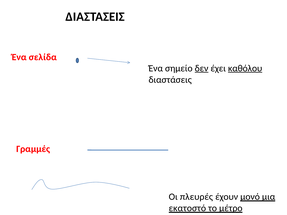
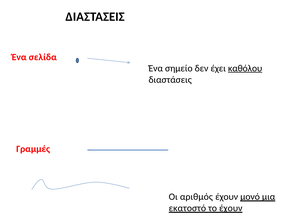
δεν underline: present -> none
πλευρές: πλευρές -> αριθμός
το μέτρο: μέτρο -> έχουν
